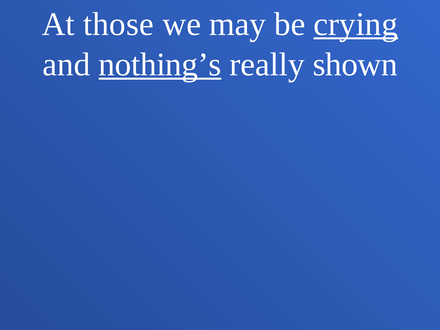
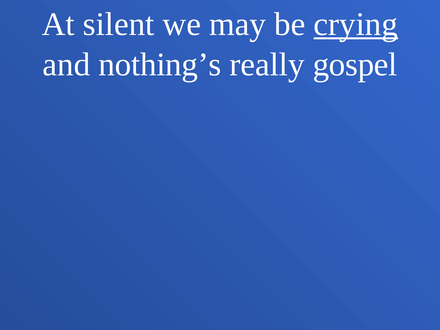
those: those -> silent
nothing’s underline: present -> none
shown: shown -> gospel
